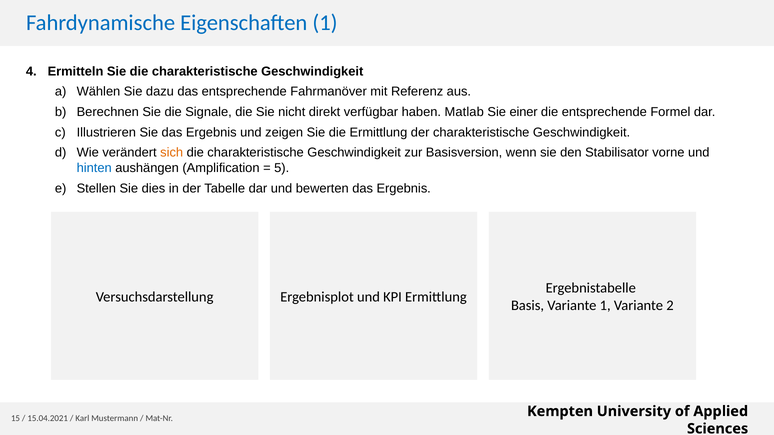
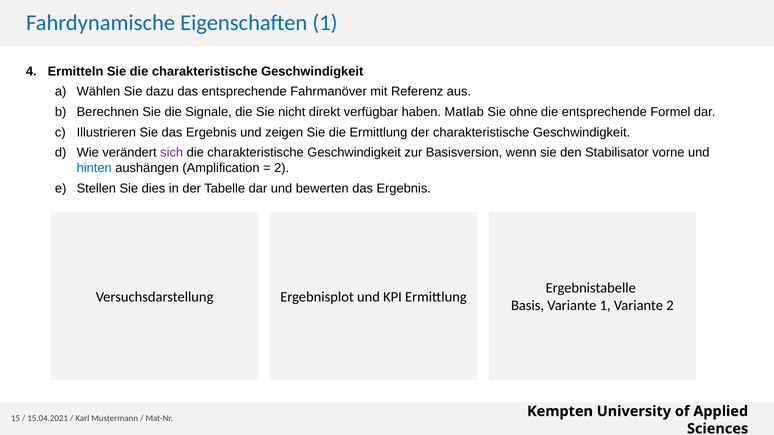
einer: einer -> ohne
sich colour: orange -> purple
5 at (282, 168): 5 -> 2
